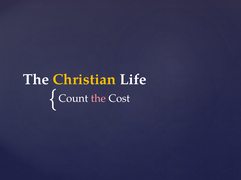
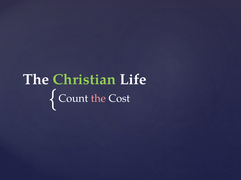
Christian colour: yellow -> light green
